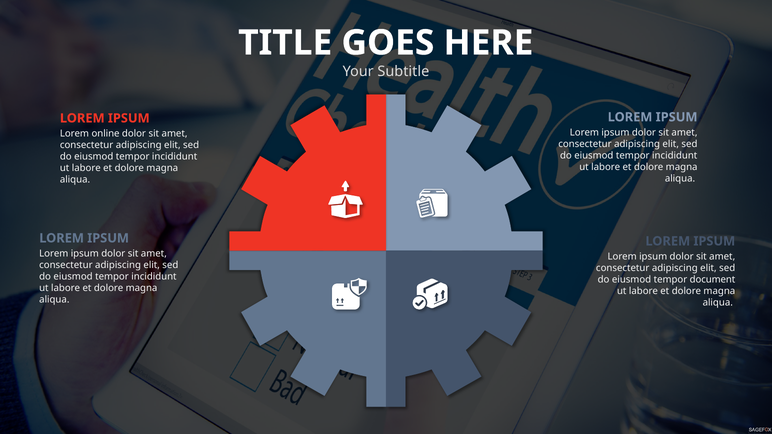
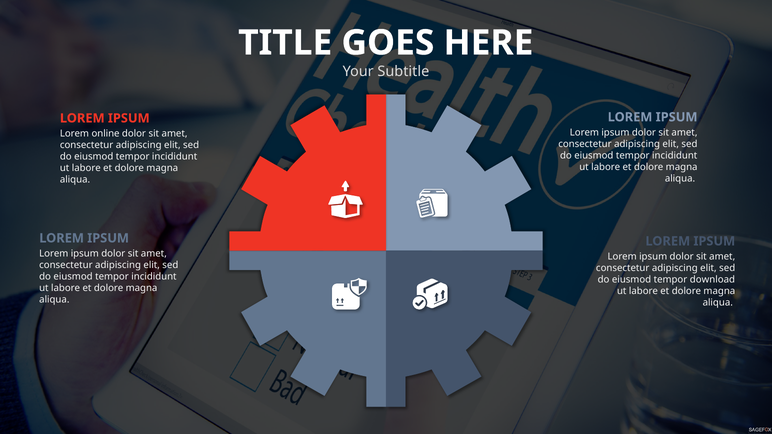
document: document -> download
